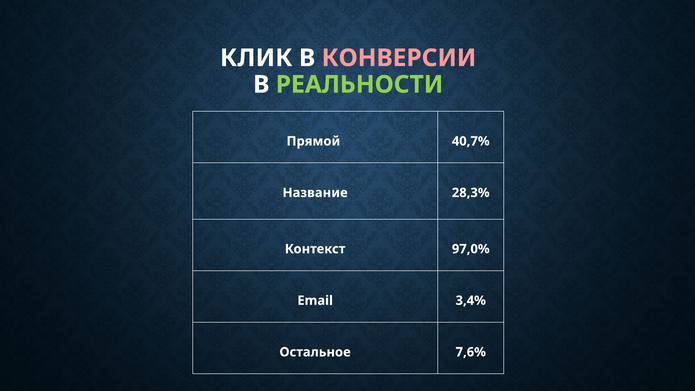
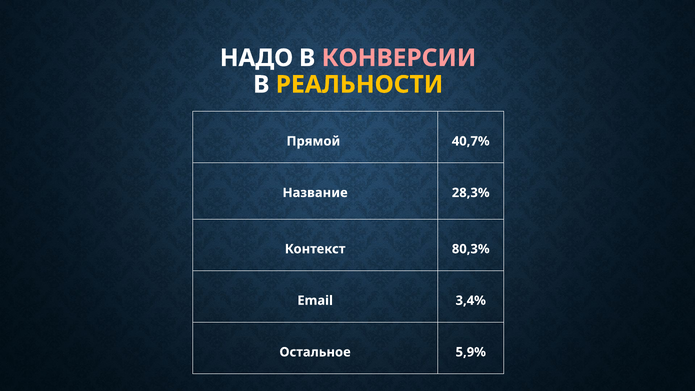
КЛИК: КЛИК -> НАДО
РЕАЛЬНОСТИ colour: light green -> yellow
97,0%: 97,0% -> 80,3%
7,6%: 7,6% -> 5,9%
